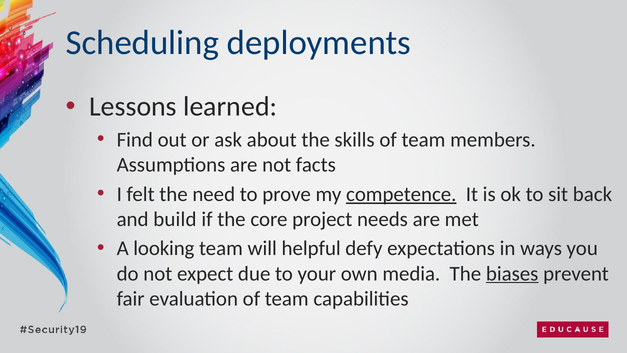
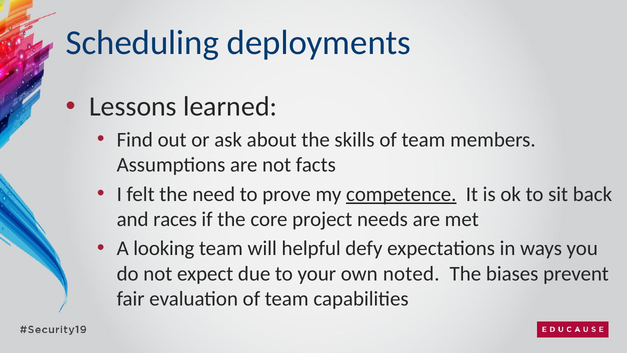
build: build -> races
media: media -> noted
biases underline: present -> none
